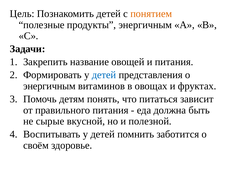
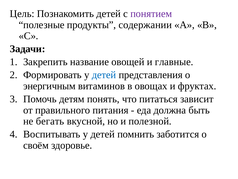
понятием colour: orange -> purple
продукты энергичным: энергичным -> содержании
и питания: питания -> главные
сырые: сырые -> бегать
